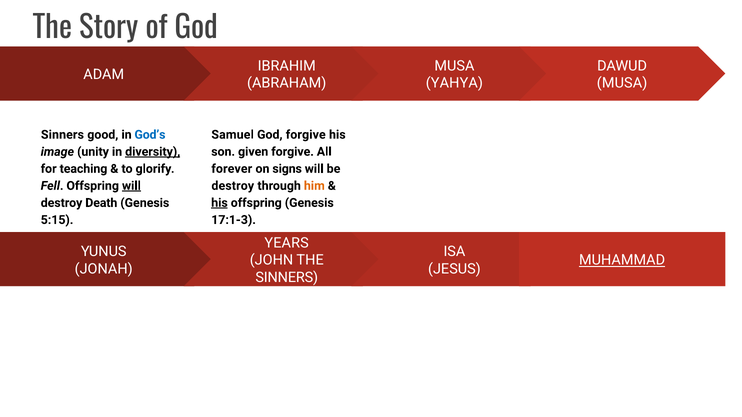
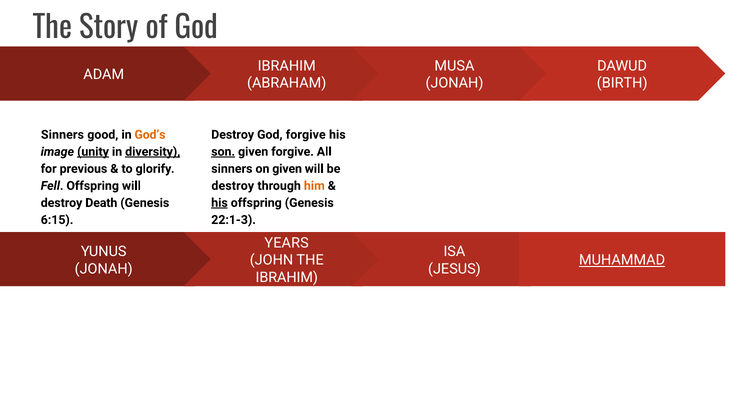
YAHYA at (454, 83): YAHYA -> JONAH
MUSA at (622, 83): MUSA -> BIRTH
Samuel at (233, 135): Samuel -> Destroy
God’s colour: blue -> orange
unity underline: none -> present
son underline: none -> present
teaching: teaching -> previous
forever at (232, 169): forever -> sinners
on signs: signs -> given
will at (131, 186) underline: present -> none
5:15: 5:15 -> 6:15
17:1-3: 17:1-3 -> 22:1-3
SINNERS at (287, 278): SINNERS -> IBRAHIM
